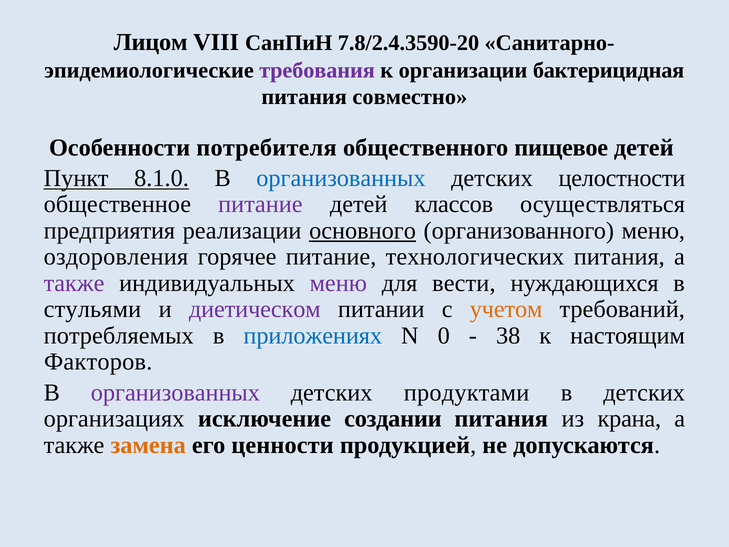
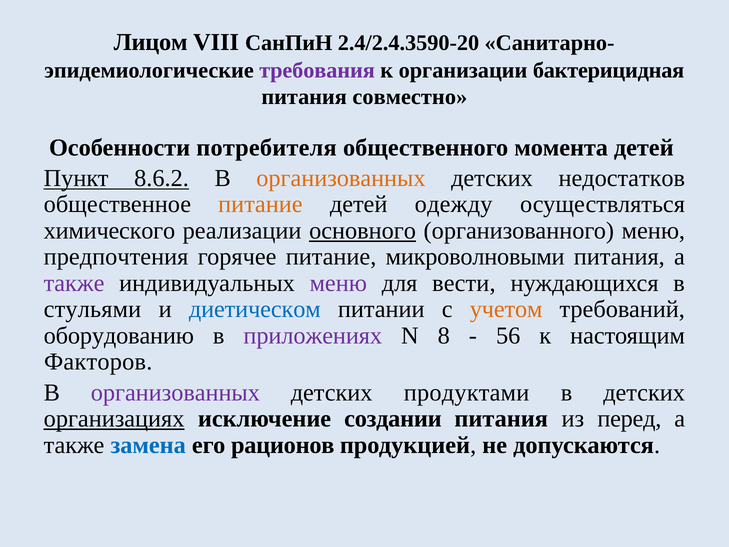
7.8/2.4.3590-20: 7.8/2.4.3590-20 -> 2.4/2.4.3590-20
пищевое: пищевое -> момента
8.1.0: 8.1.0 -> 8.6.2
организованных at (341, 178) colour: blue -> orange
целостности: целостности -> недостатков
питание at (260, 204) colour: purple -> orange
классов: классов -> одежду
предприятия: предприятия -> химического
оздоровления: оздоровления -> предпочтения
технологических: технологических -> микроволновыми
диетическом colour: purple -> blue
потребляемых: потребляемых -> оборудованию
приложениях colour: blue -> purple
0: 0 -> 8
38: 38 -> 56
организациях underline: none -> present
крана: крана -> перед
замена colour: orange -> blue
ценности: ценности -> рационов
